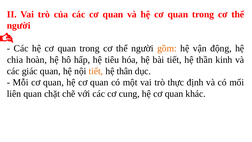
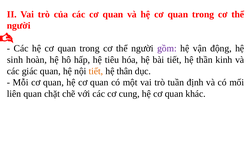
gồm colour: orange -> purple
chia: chia -> sinh
thực: thực -> tuần
